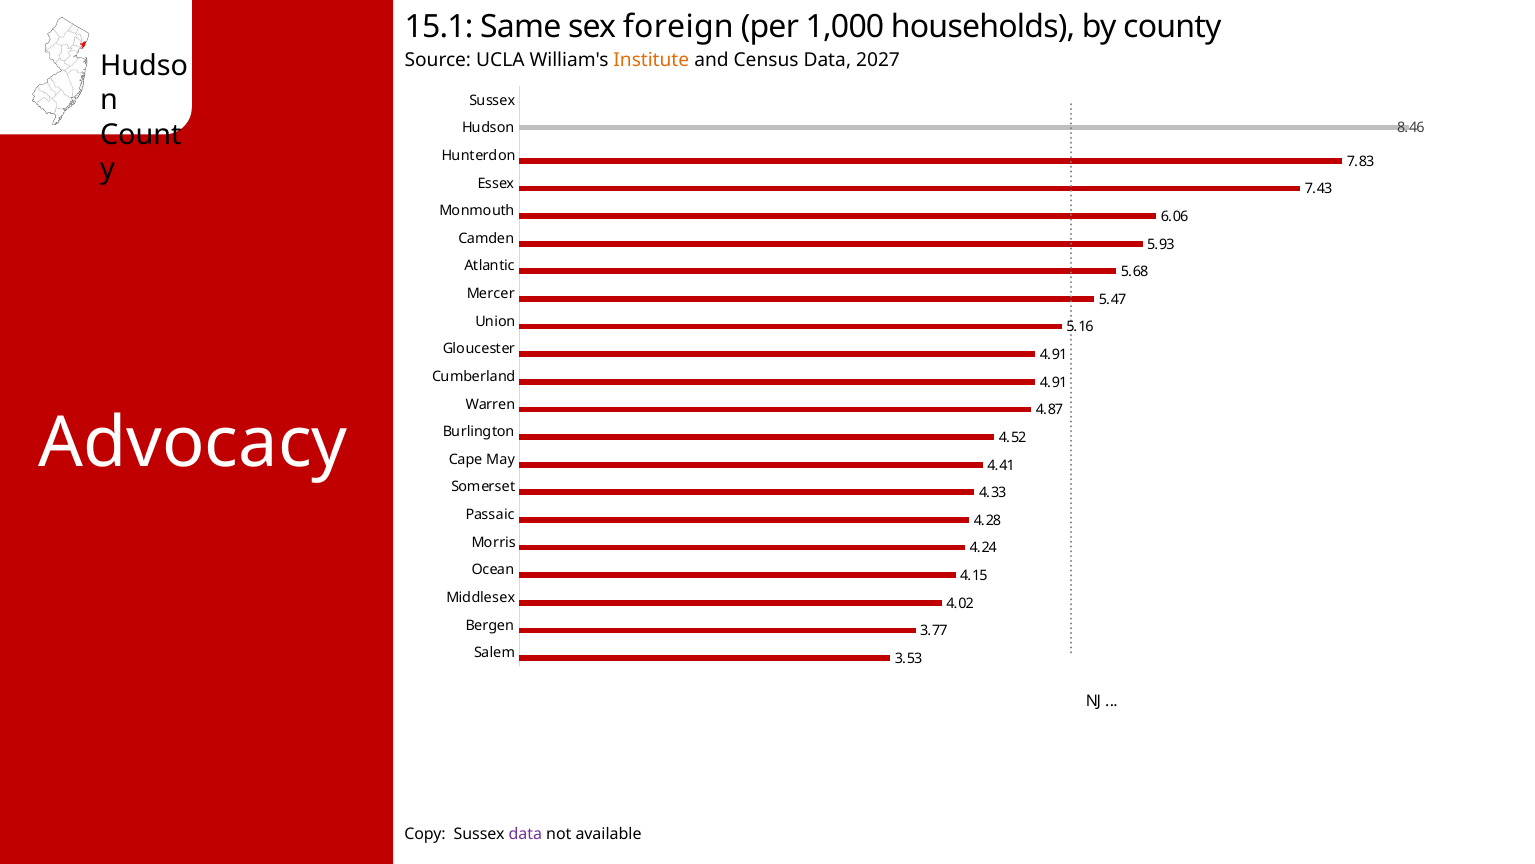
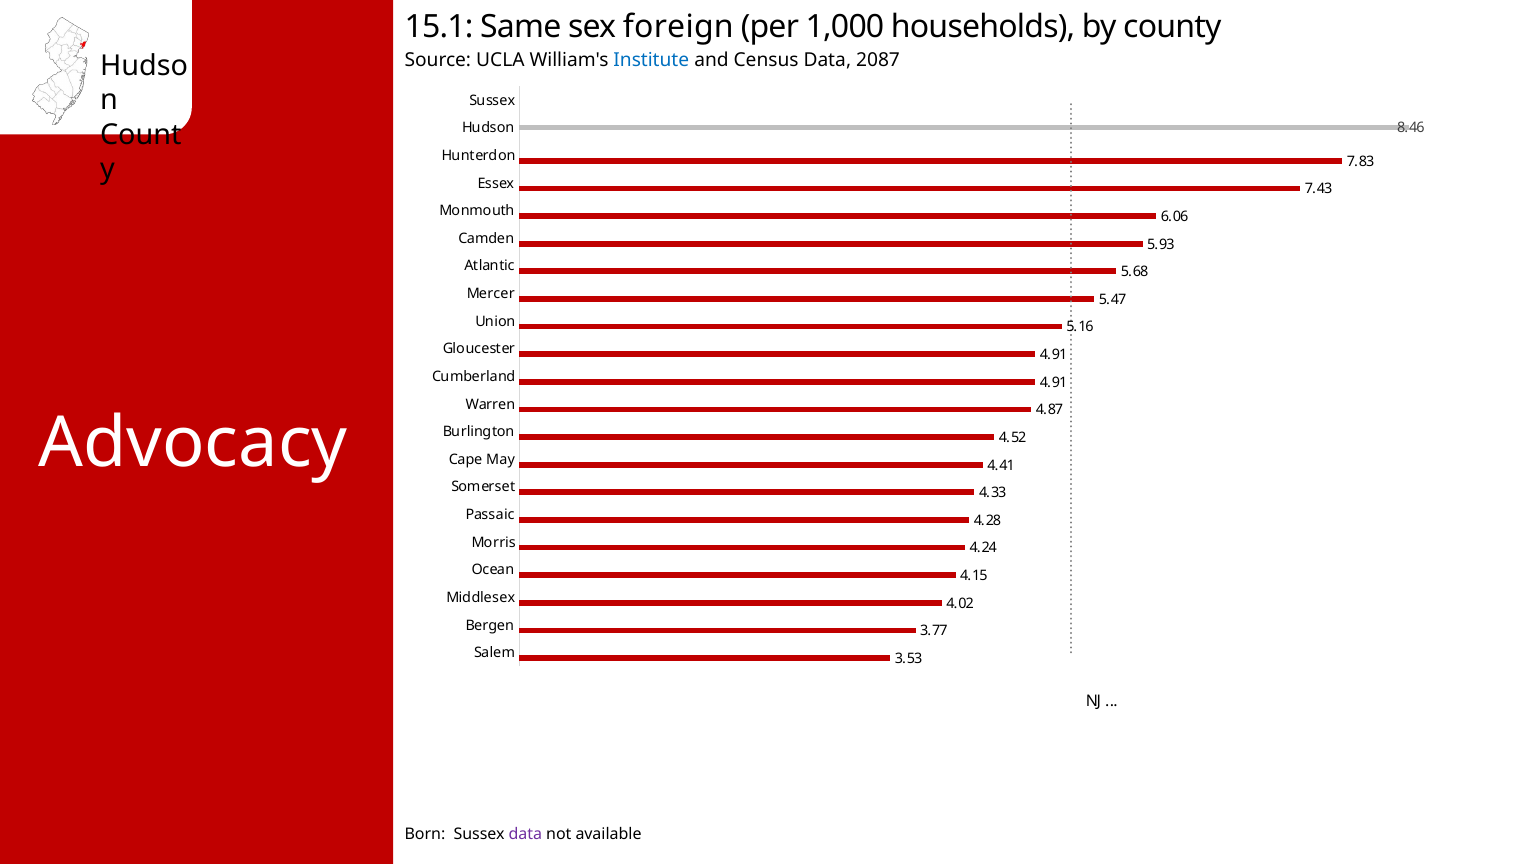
Institute colour: orange -> blue
2027: 2027 -> 2087
Copy: Copy -> Born
